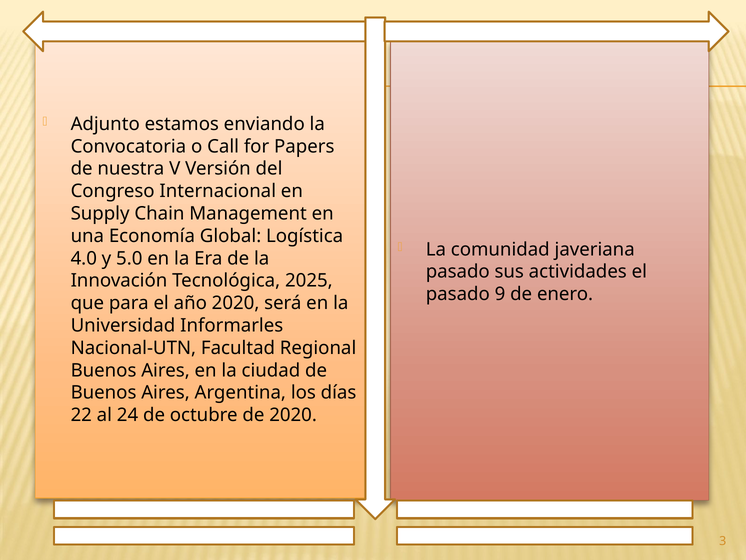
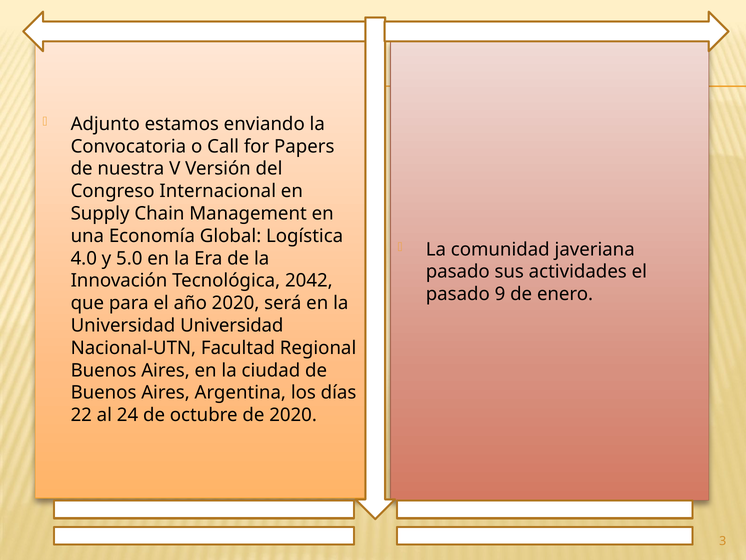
2025: 2025 -> 2042
Universidad Informarles: Informarles -> Universidad
